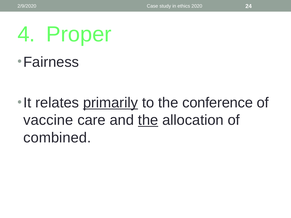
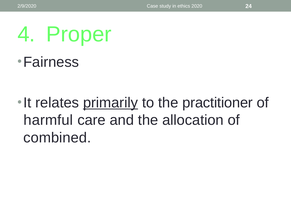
conference: conference -> practitioner
vaccine: vaccine -> harmful
the at (148, 120) underline: present -> none
